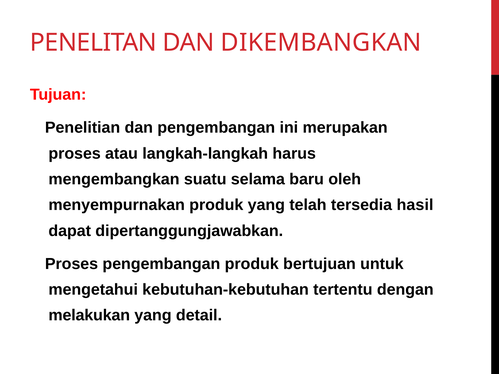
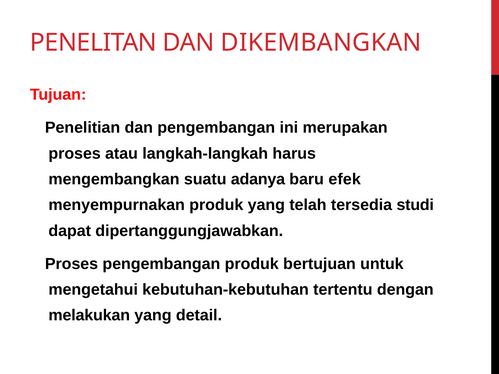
selama: selama -> adanya
oleh: oleh -> efek
hasil: hasil -> studi
